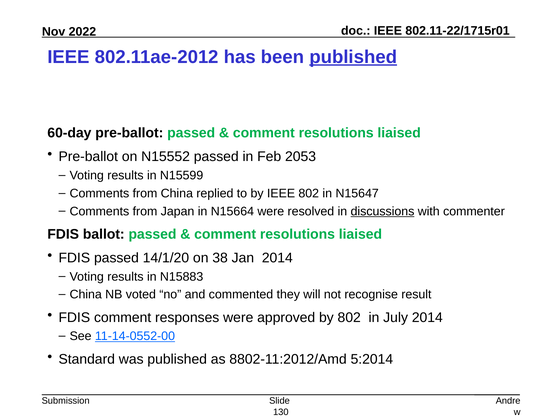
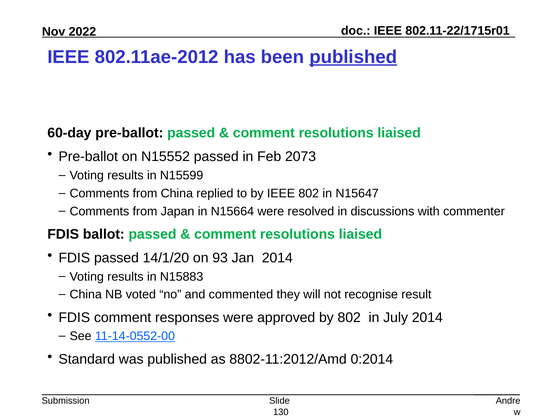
2053: 2053 -> 2073
discussions underline: present -> none
38: 38 -> 93
5:2014: 5:2014 -> 0:2014
